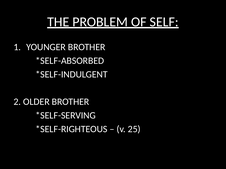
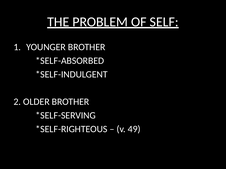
25: 25 -> 49
